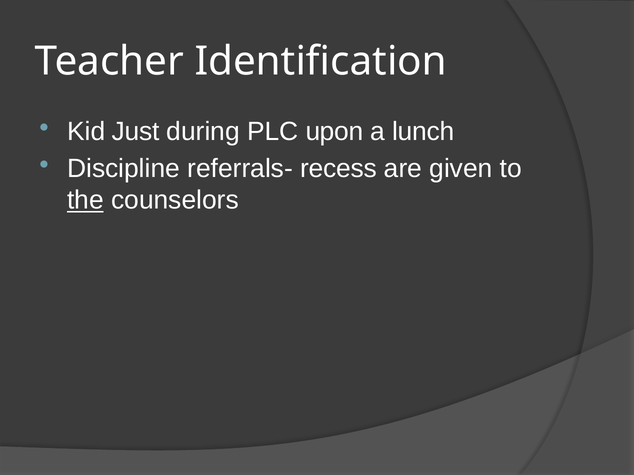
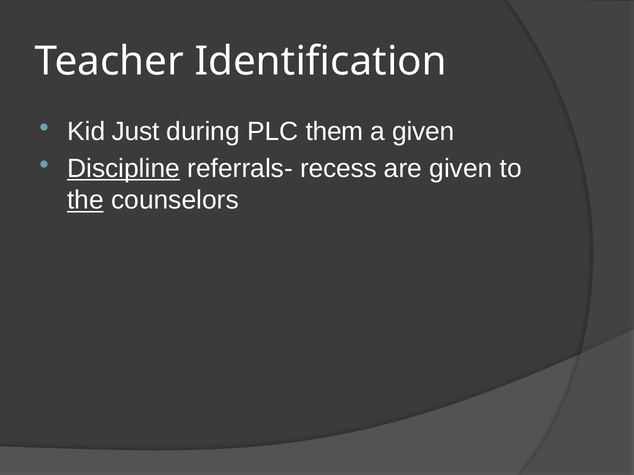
upon: upon -> them
a lunch: lunch -> given
Discipline underline: none -> present
